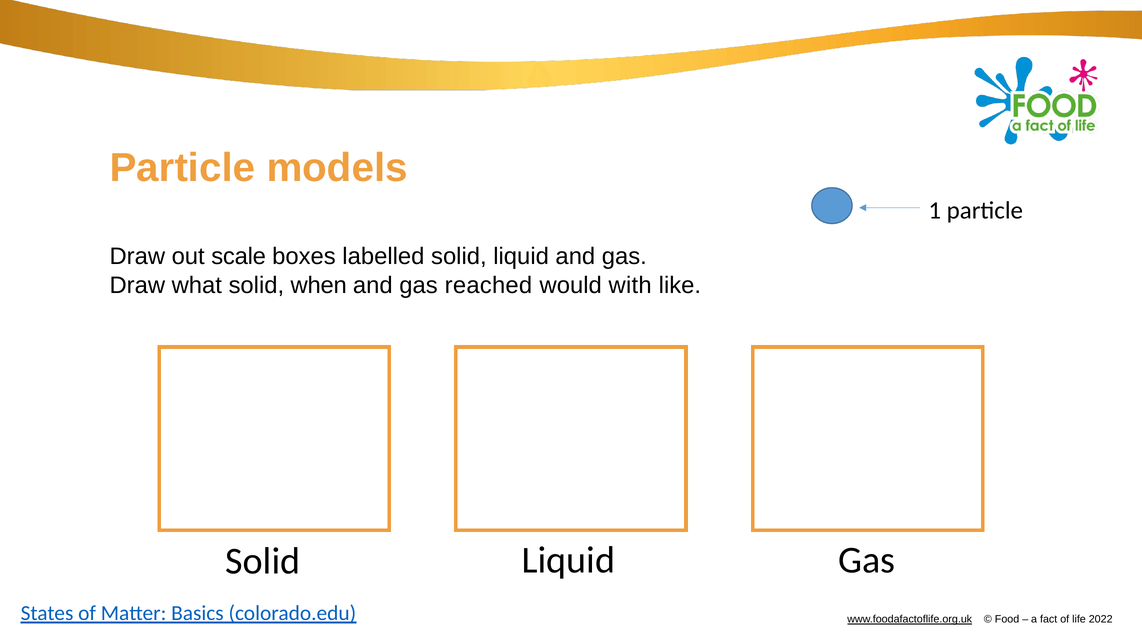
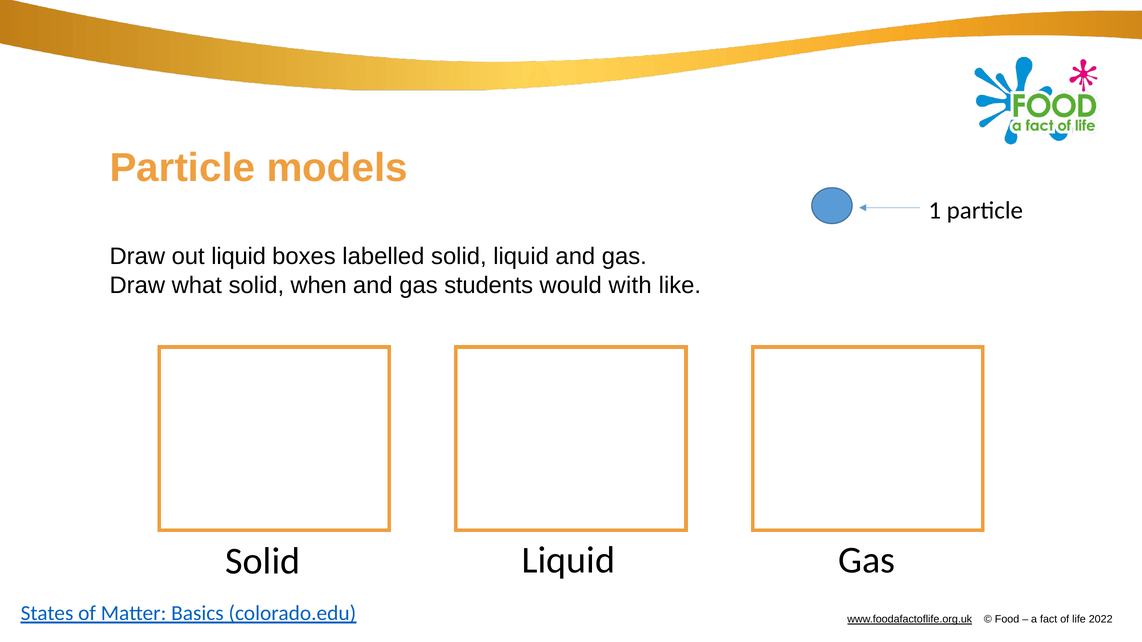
out scale: scale -> liquid
reached: reached -> students
